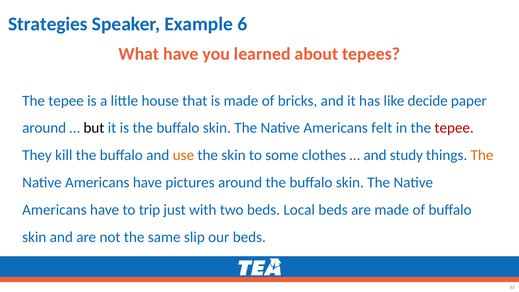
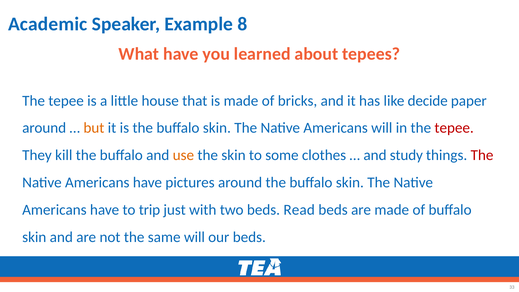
Strategies: Strategies -> Academic
6: 6 -> 8
but colour: black -> orange
Americans felt: felt -> will
The at (482, 155) colour: orange -> red
Local: Local -> Read
same slip: slip -> will
